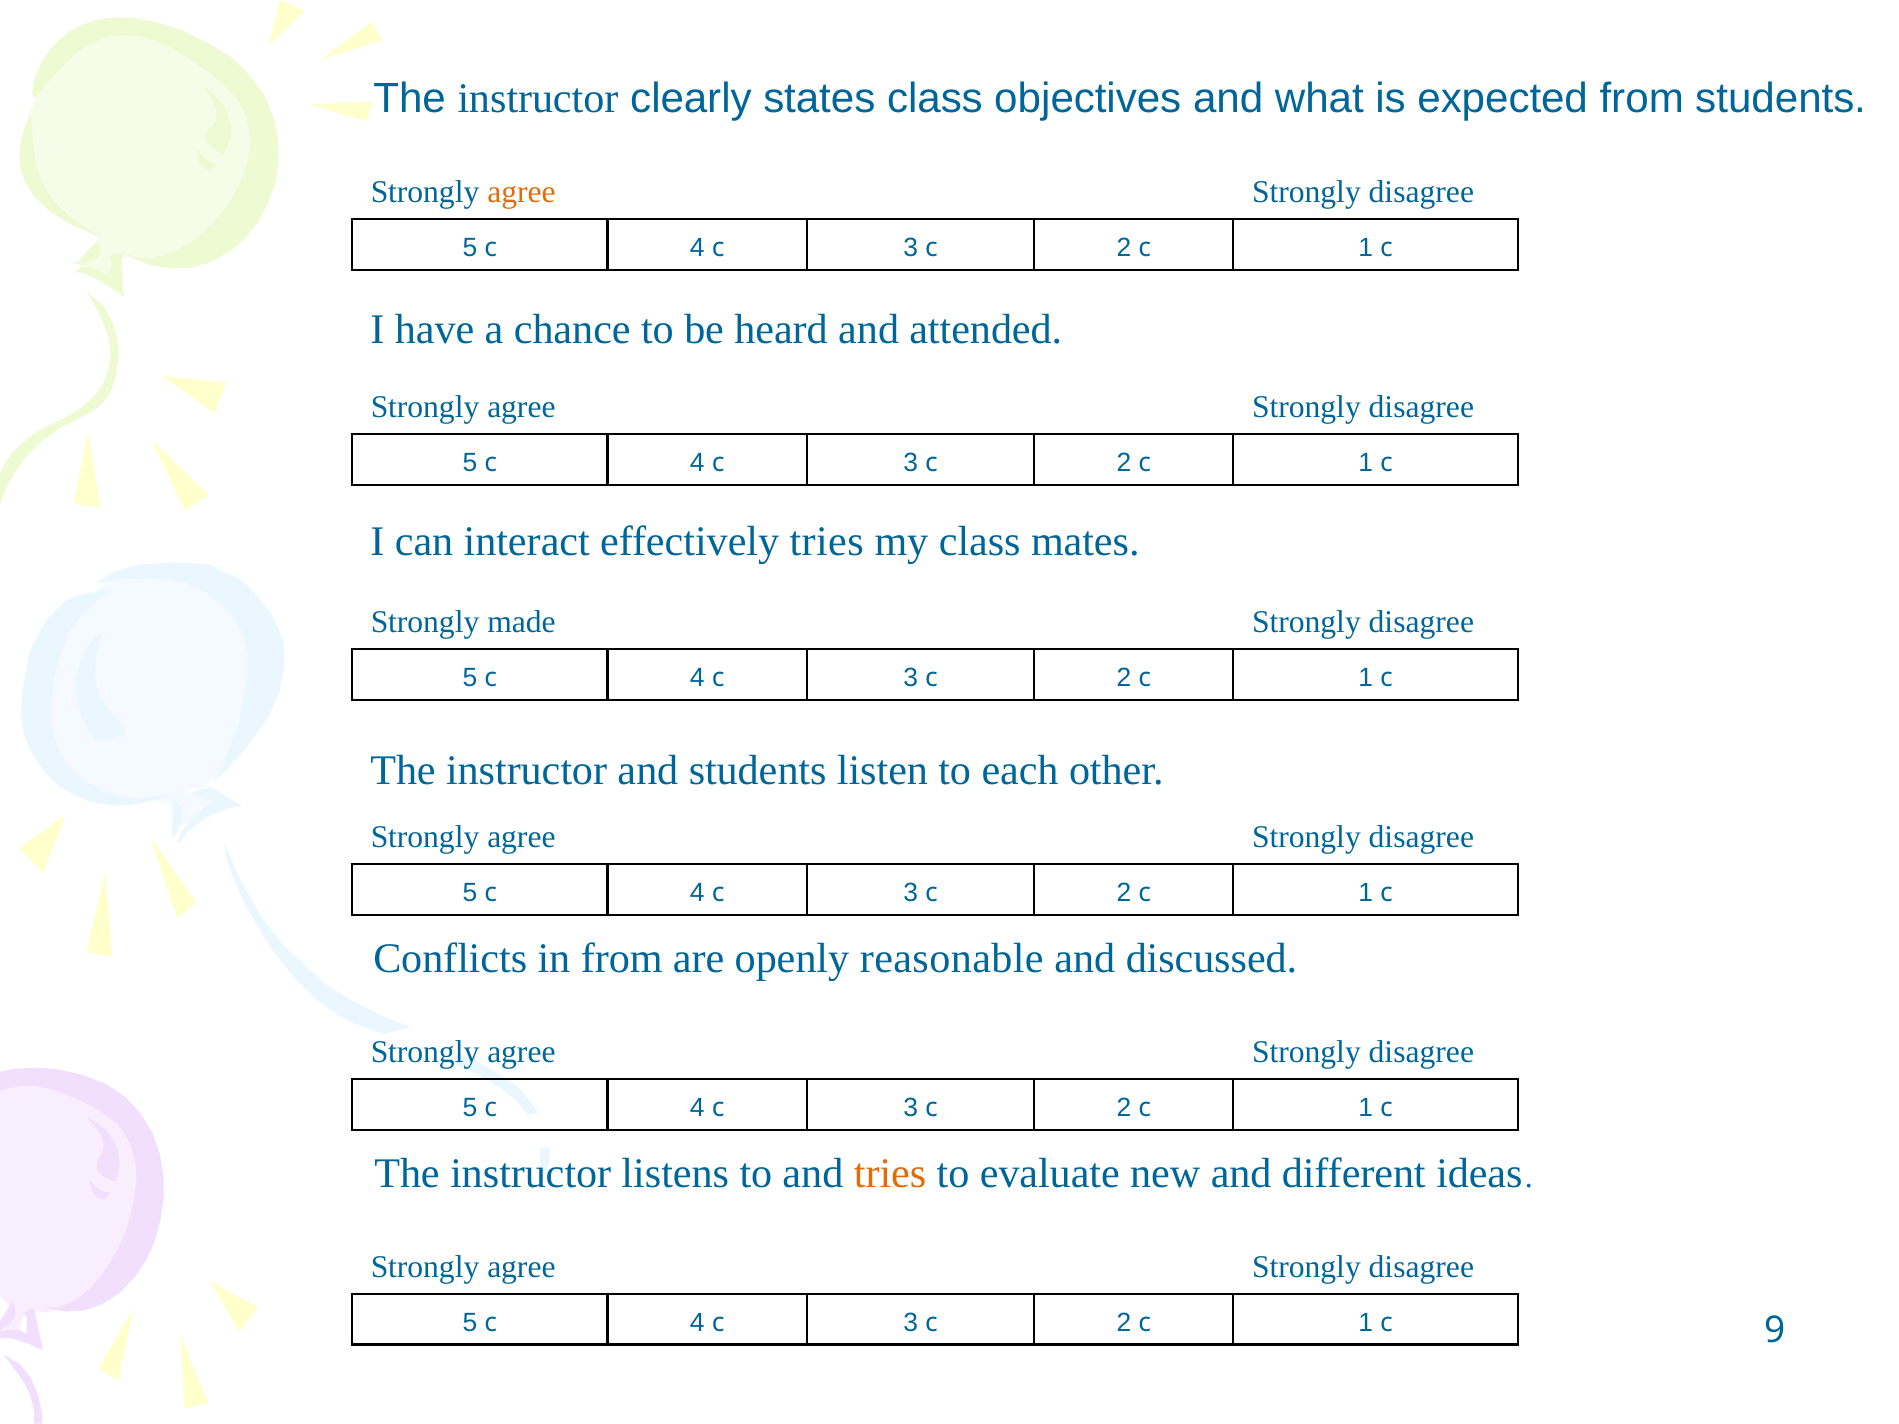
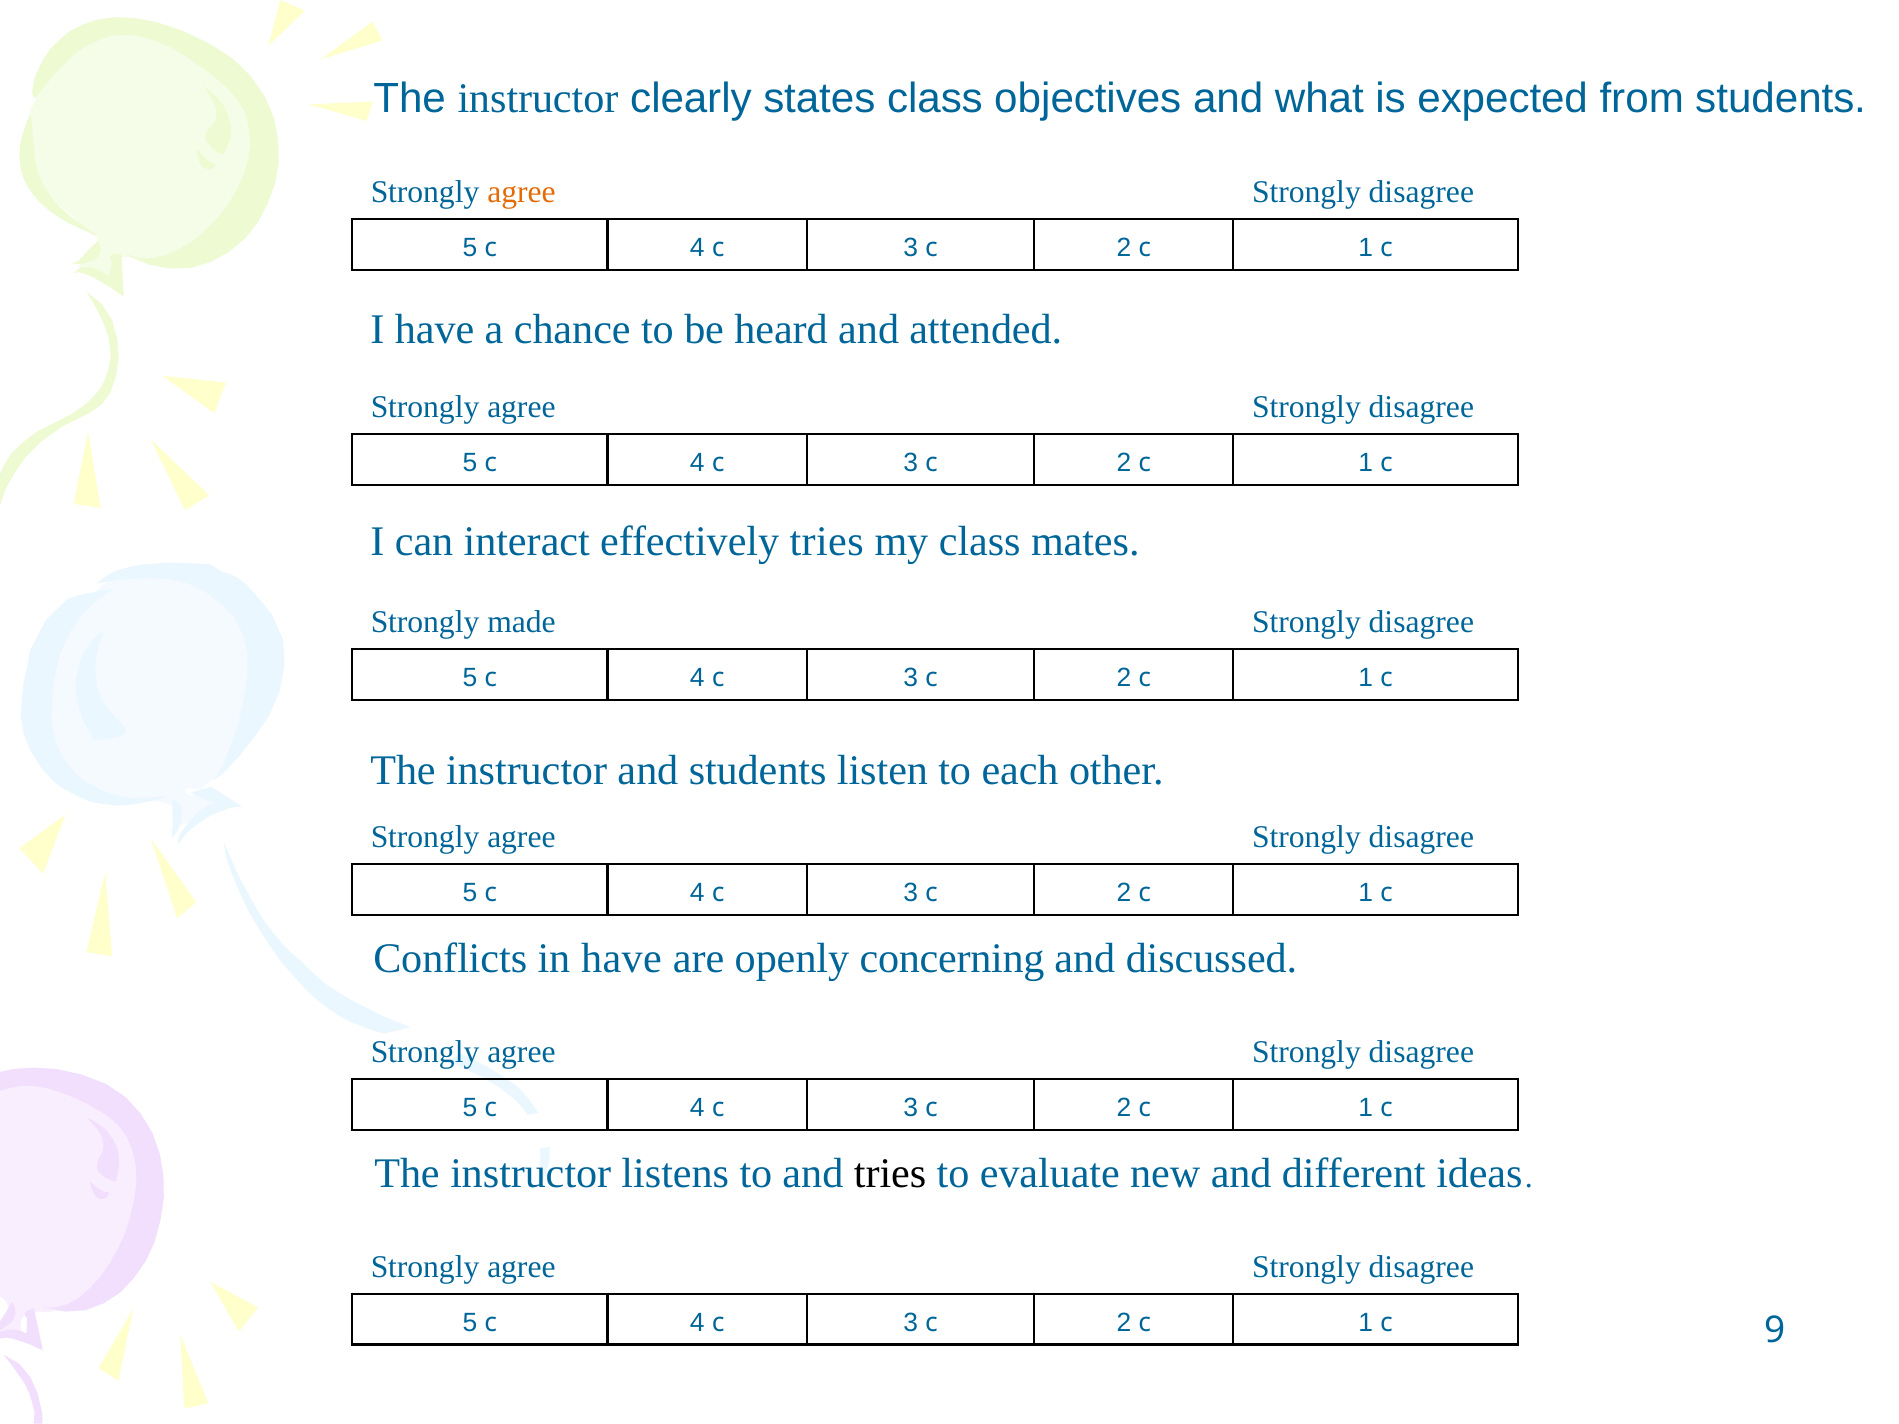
in from: from -> have
reasonable: reasonable -> concerning
tries at (890, 1173) colour: orange -> black
